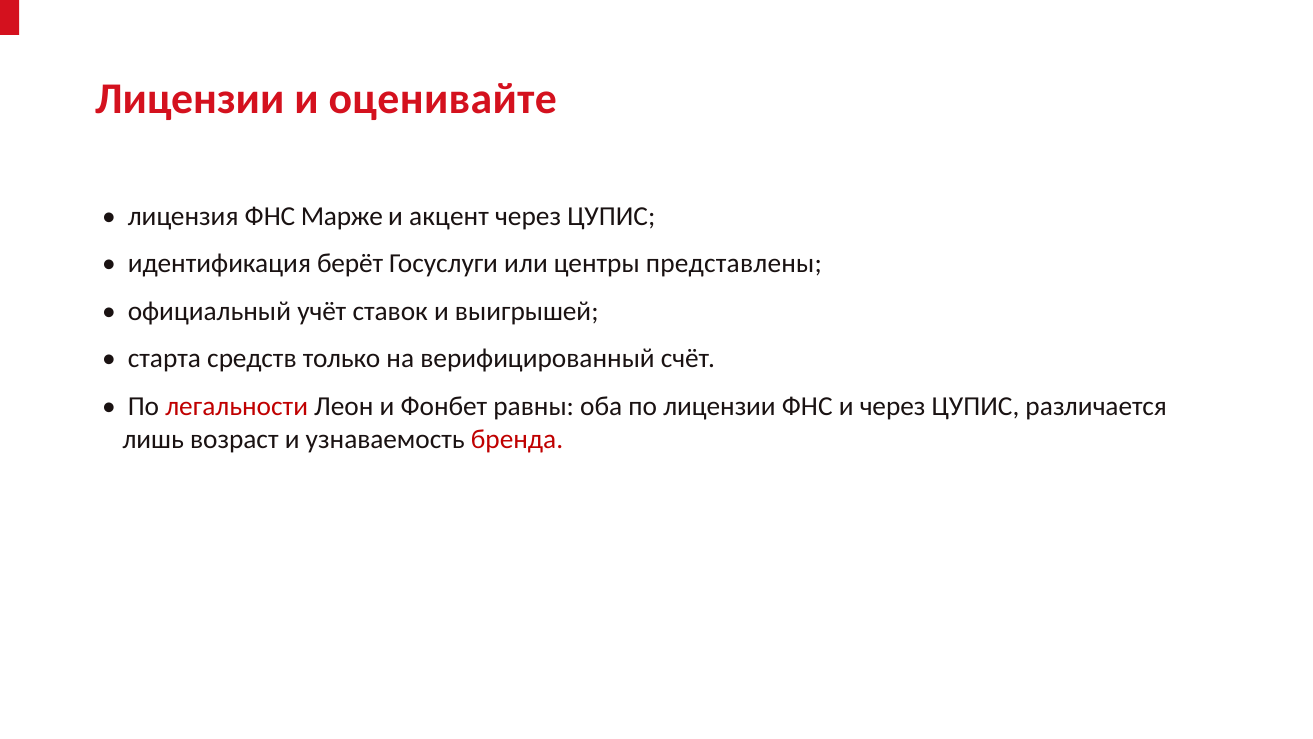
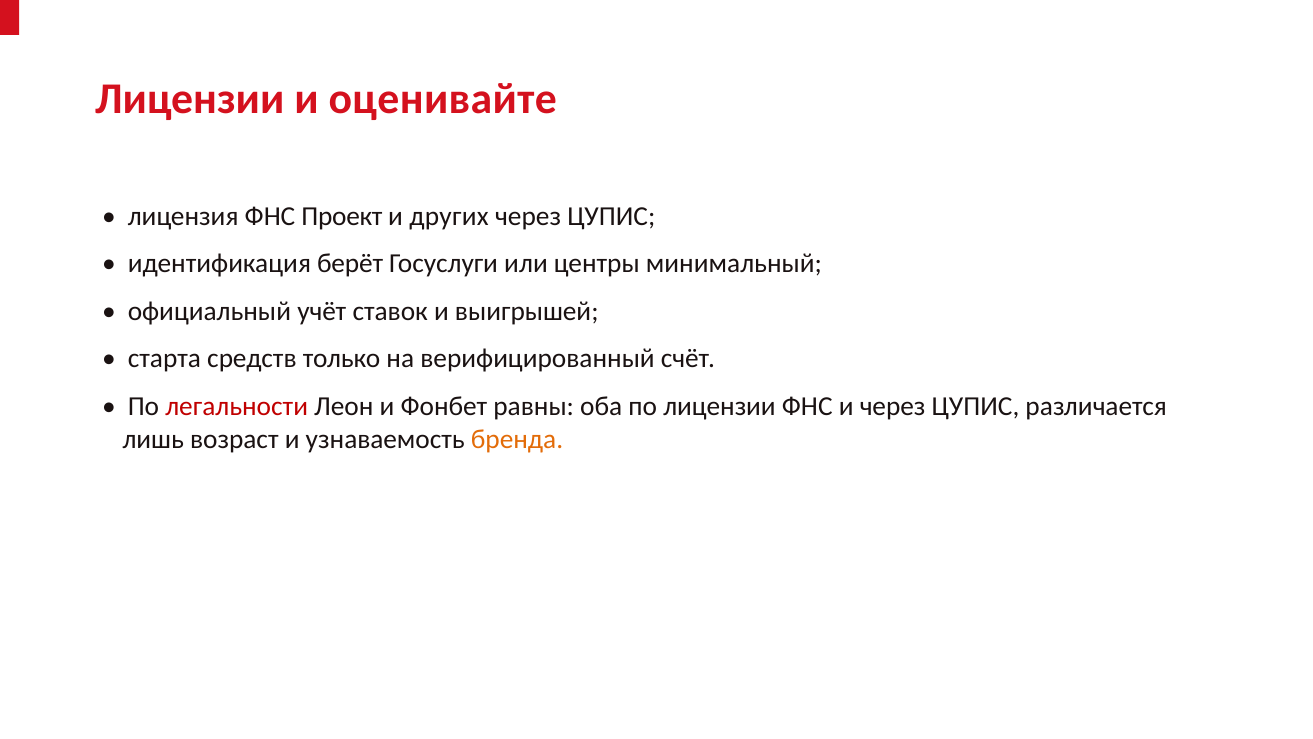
Марже: Марже -> Проект
акцент: акцент -> других
представлены: представлены -> минимальный
бренда colour: red -> orange
